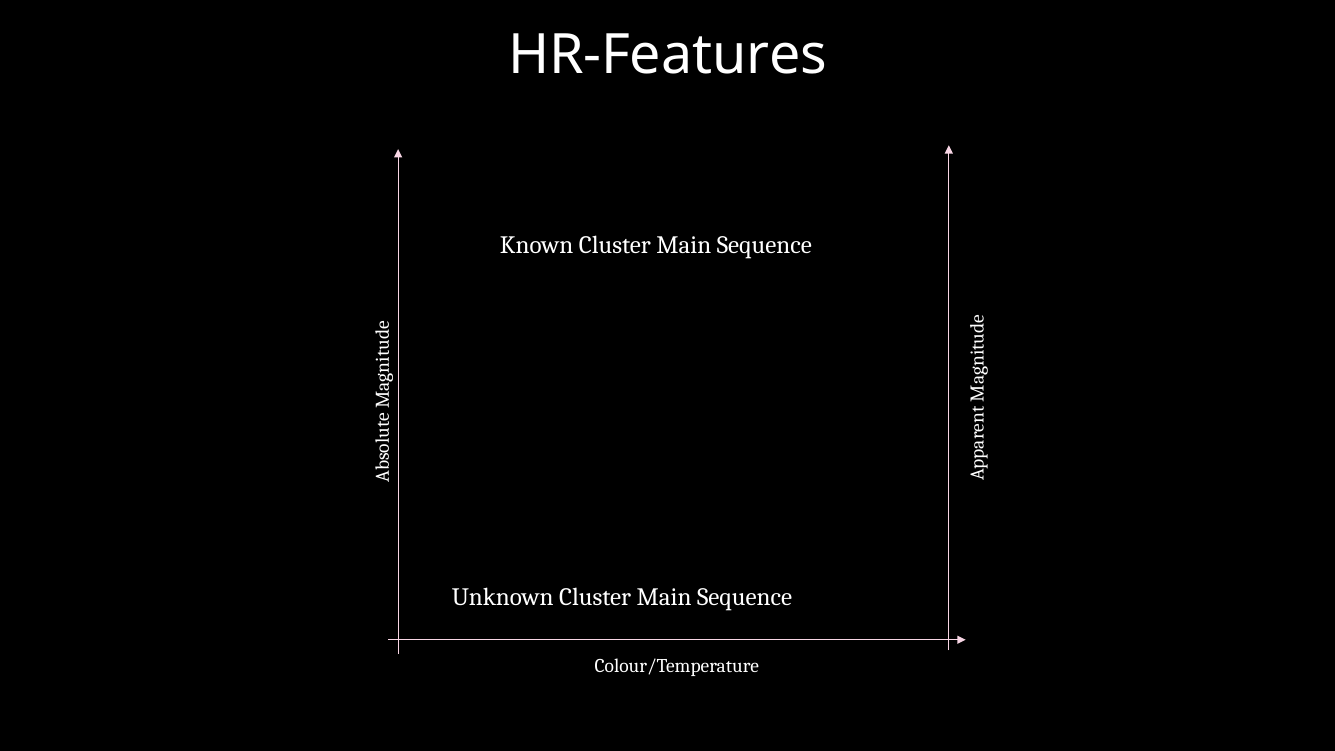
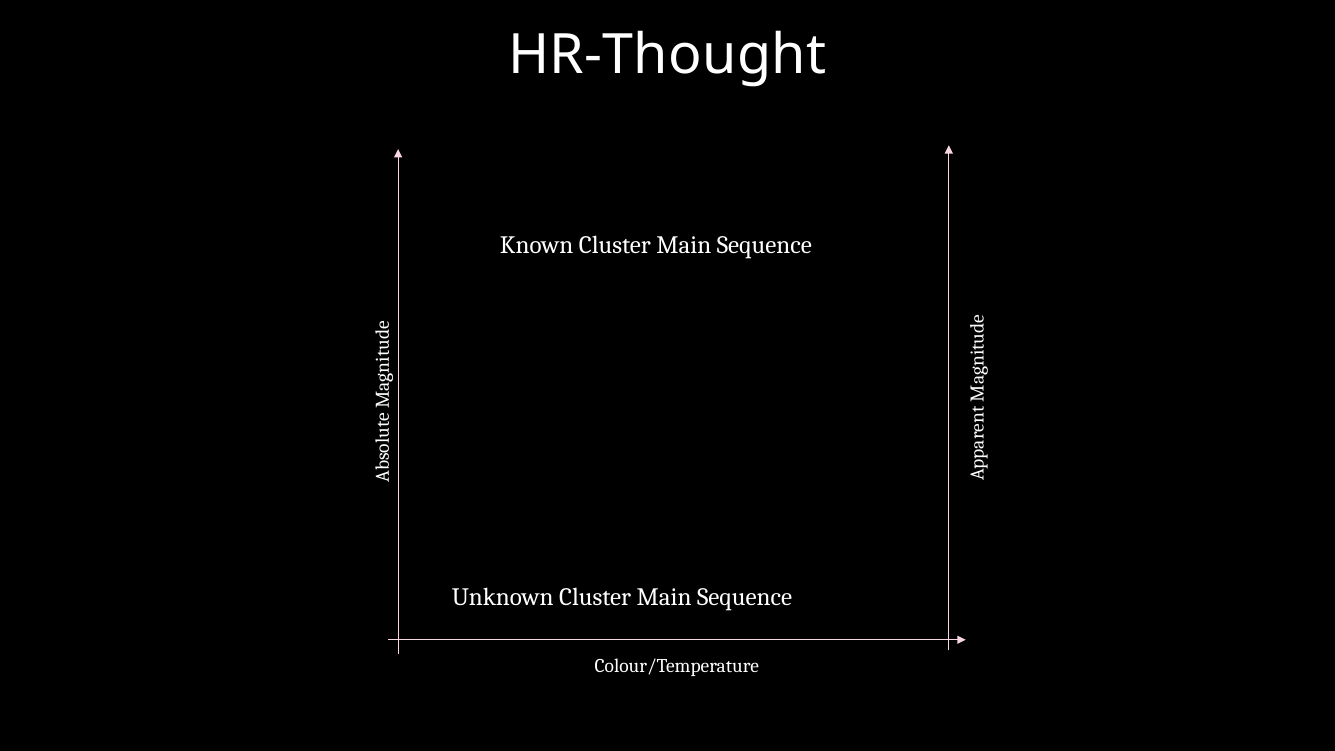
HR-Features: HR-Features -> HR-Thought
